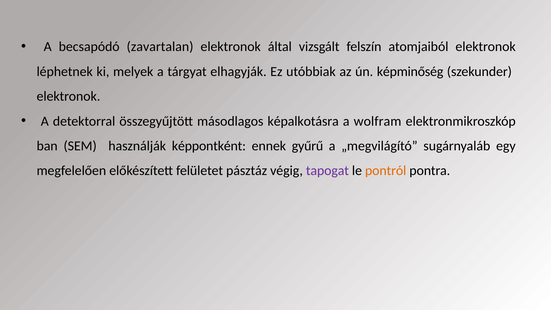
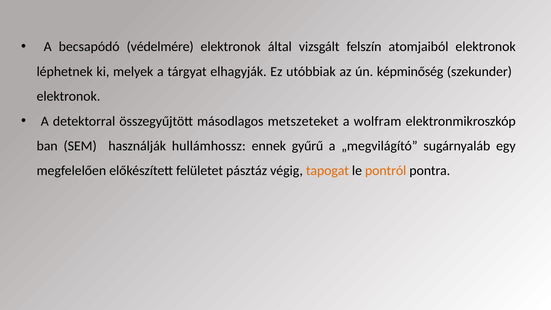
zavartalan: zavartalan -> védelmére
képalkotásra: képalkotásra -> metszeteket
képpontként: képpontként -> hullámhossz
tapogat colour: purple -> orange
